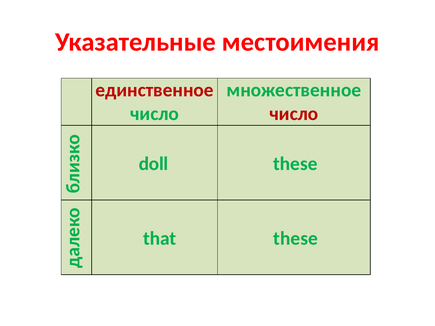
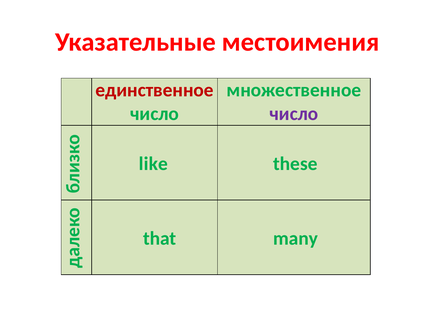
число at (294, 114) colour: red -> purple
doll: doll -> like
that these: these -> many
